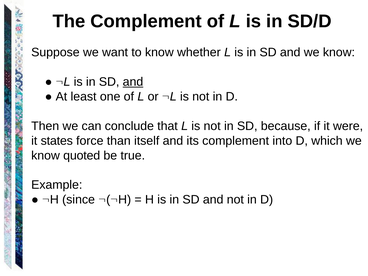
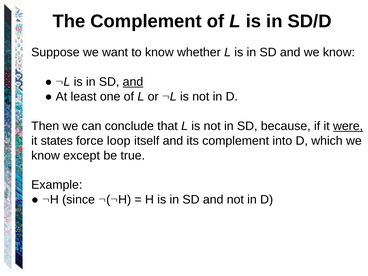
were underline: none -> present
than: than -> loop
quoted: quoted -> except
